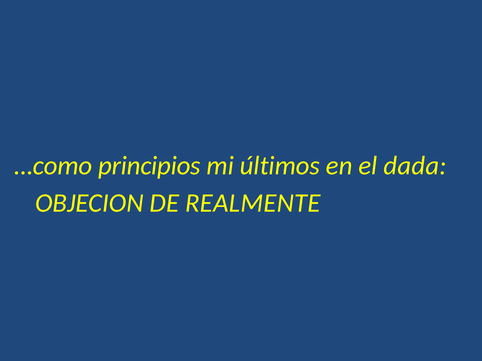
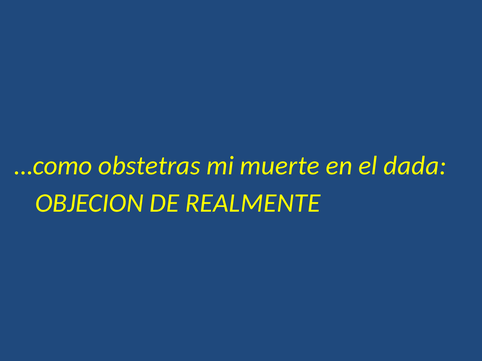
principios: principios -> obstetras
últimos: últimos -> muerte
